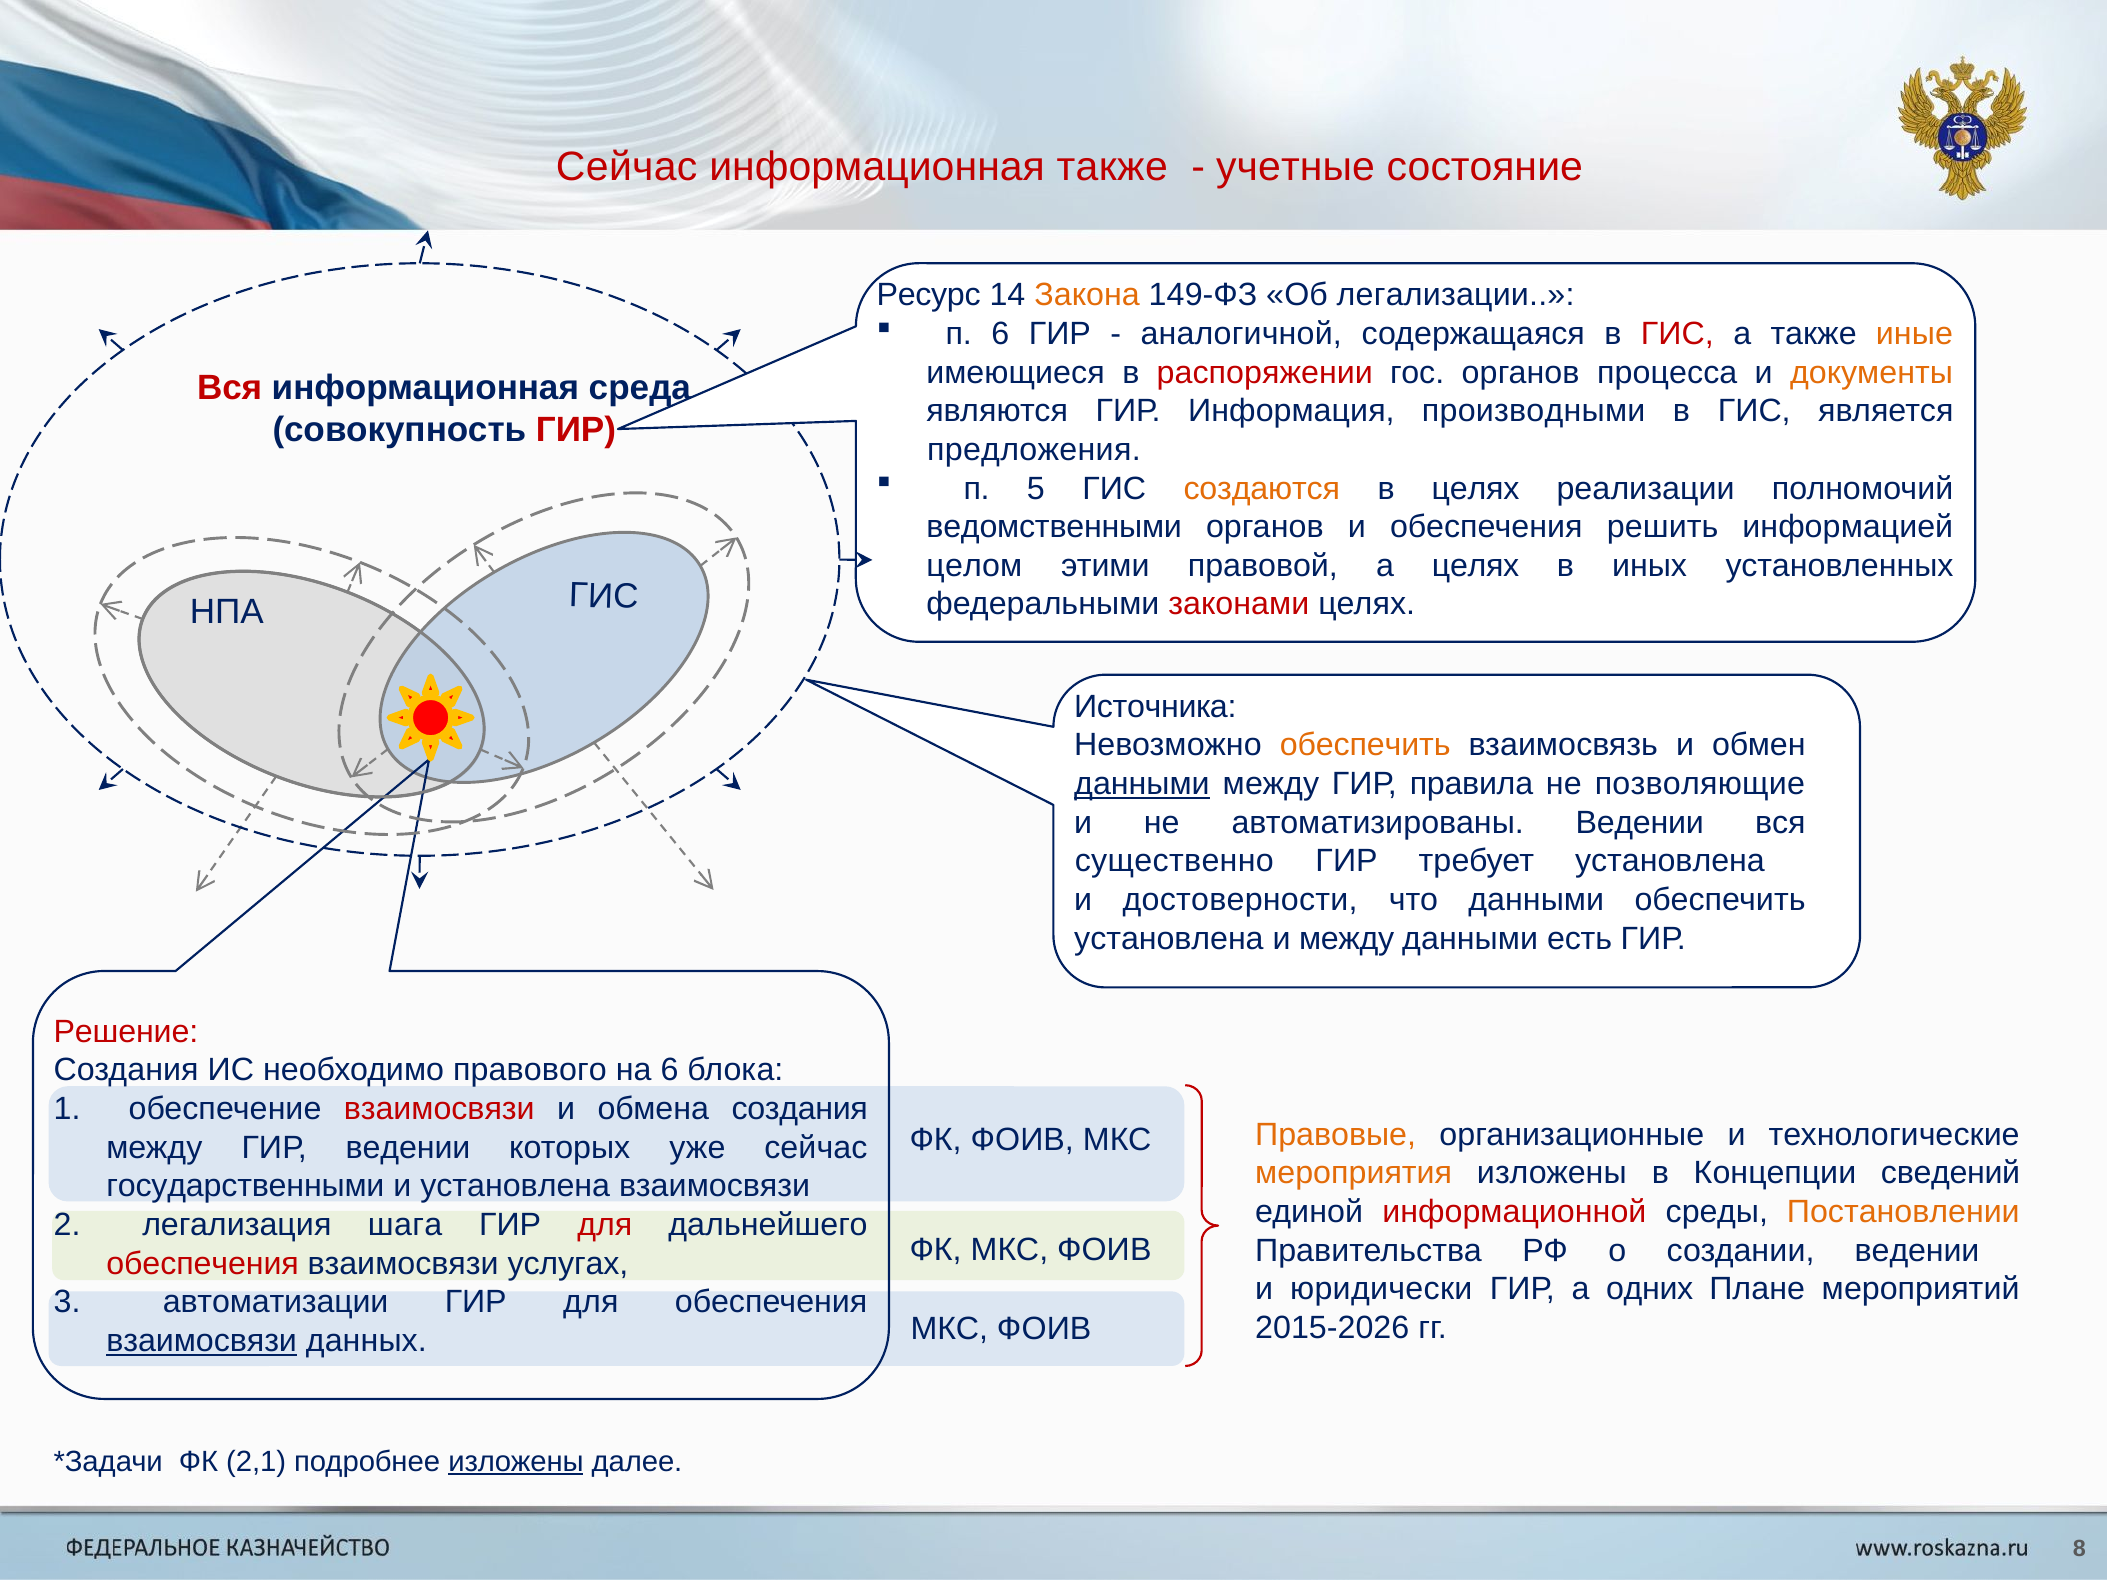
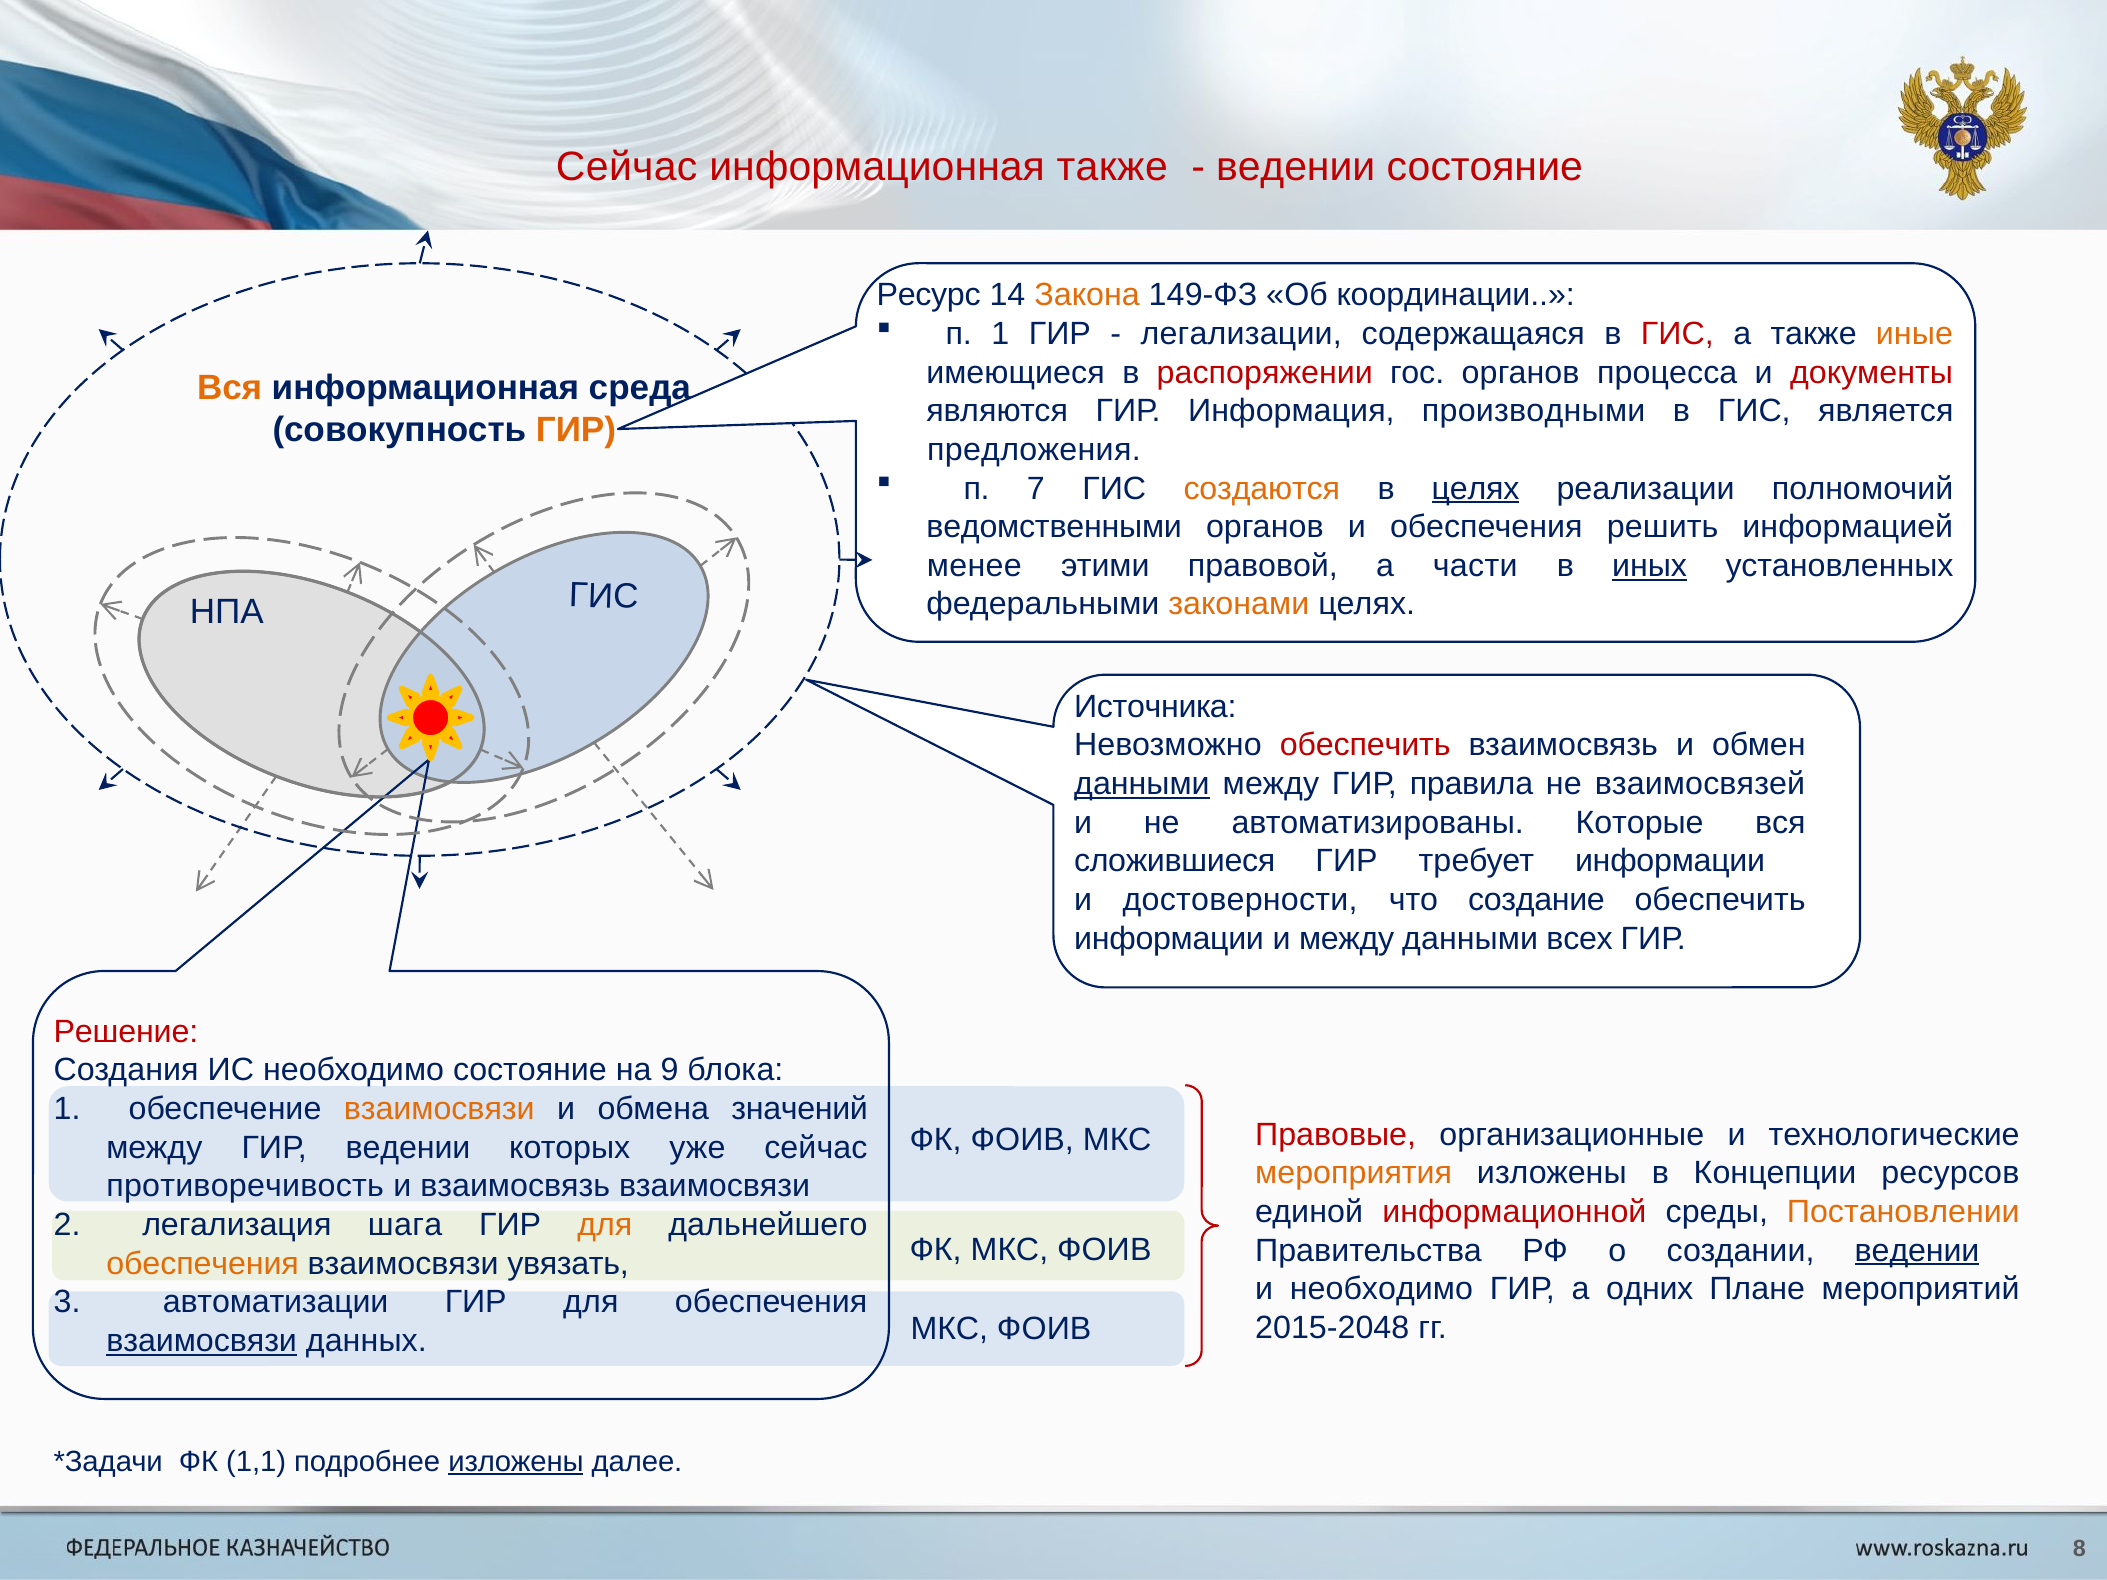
учетные at (1296, 167): учетные -> ведении
легализации: легализации -> координации
п 6: 6 -> 1
аналогичной: аналогичной -> легализации
документы colour: orange -> red
Вся at (230, 388) colour: red -> orange
ГИР at (576, 430) colour: red -> orange
5: 5 -> 7
целях at (1476, 489) underline: none -> present
целом: целом -> менее
а целях: целях -> части
иных underline: none -> present
законами colour: red -> orange
обеспечить at (1365, 745) colour: orange -> red
позволяющие: позволяющие -> взаимосвязей
автоматизированы Ведении: Ведении -> Которые
существенно: существенно -> сложившиеся
требует установлена: установлена -> информации
что данными: данными -> создание
установлена at (1169, 939): установлена -> информации
есть: есть -> всех
необходимо правового: правового -> состояние
на 6: 6 -> 9
взаимосвязи at (439, 1109) colour: red -> orange
обмена создания: создания -> значений
Правовые colour: orange -> red
сведений: сведений -> ресурсов
государственными: государственными -> противоречивость
и установлена: установлена -> взаимосвязь
для at (605, 1225) colour: red -> orange
ведении at (1917, 1251) underline: none -> present
обеспечения at (203, 1264) colour: red -> orange
услугах: услугах -> увязать
и юридически: юридически -> необходимо
2015-2026: 2015-2026 -> 2015-2048
2,1: 2,1 -> 1,1
